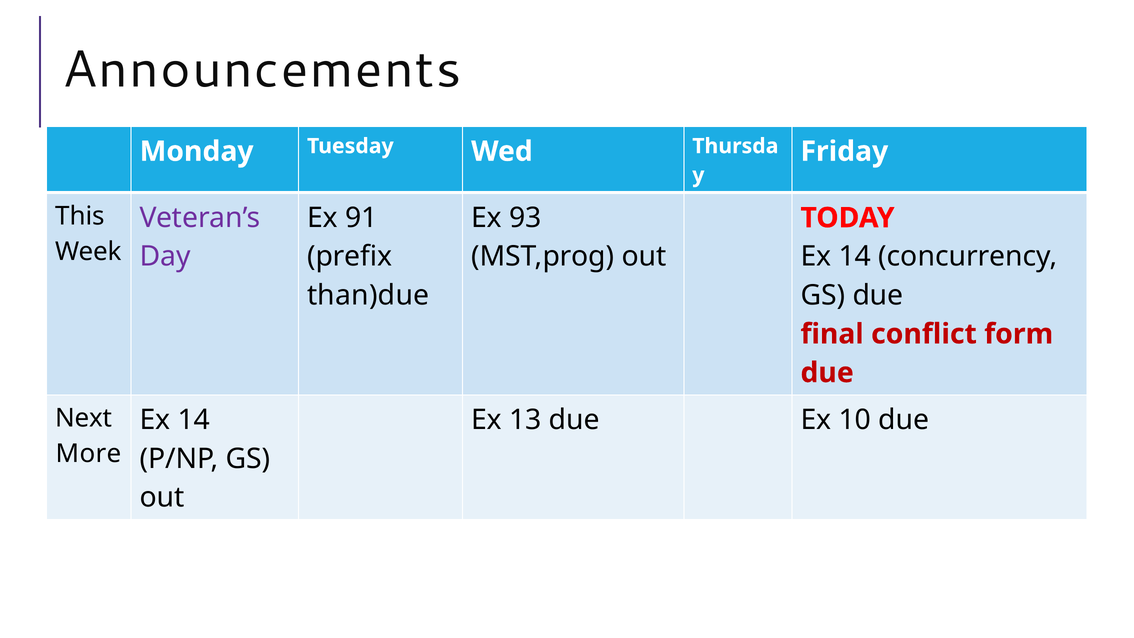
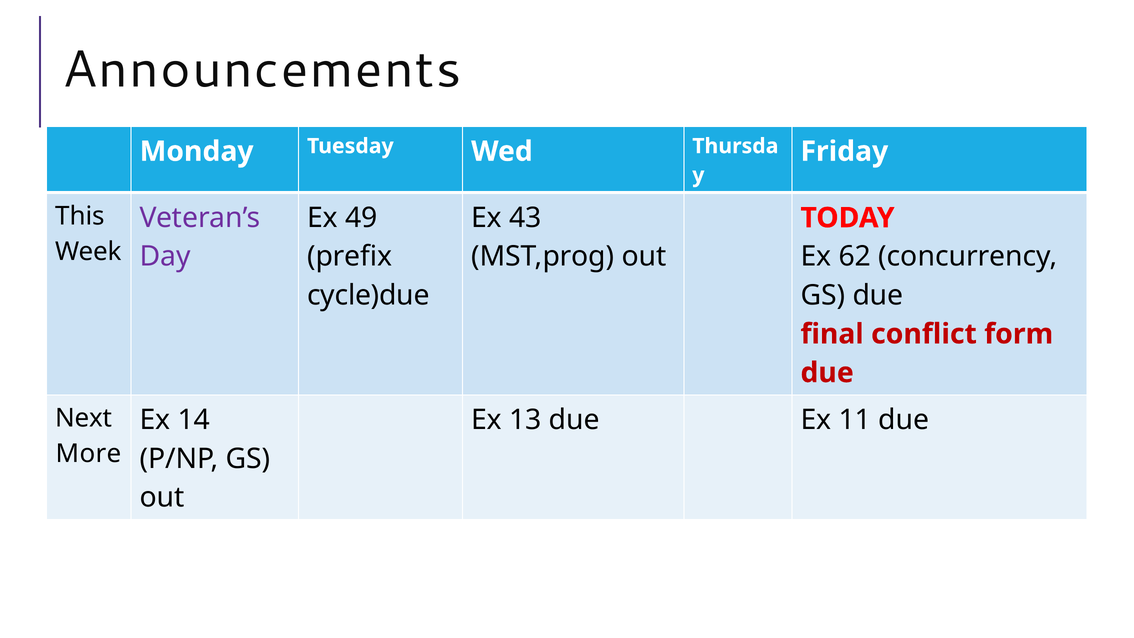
91: 91 -> 49
93: 93 -> 43
14 at (855, 257): 14 -> 62
than)due: than)due -> cycle)due
10: 10 -> 11
